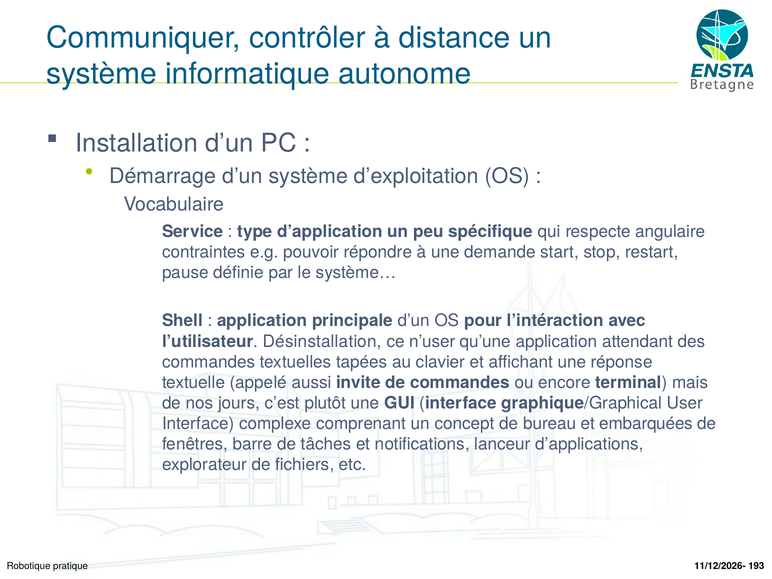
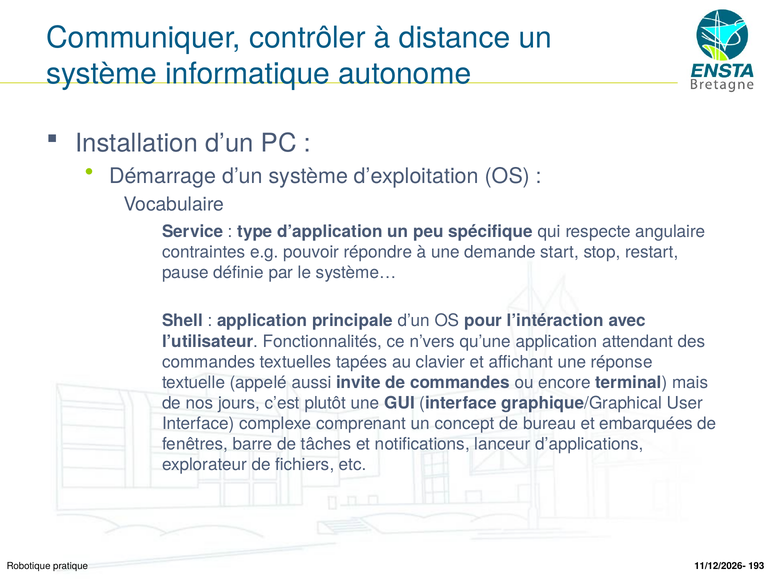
Désinstallation: Désinstallation -> Fonctionnalités
n’user: n’user -> n’vers
